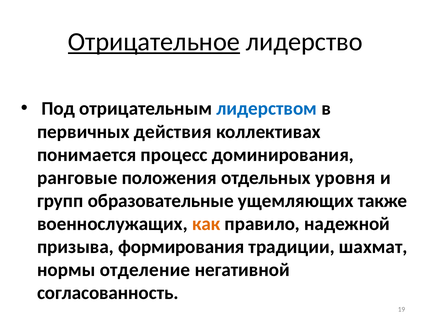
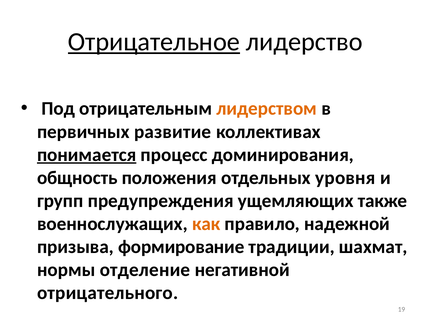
лидерством colour: blue -> orange
действия: действия -> развитие
понимается underline: none -> present
ранговые: ранговые -> общность
образовательные: образовательные -> предупреждения
формирования: формирования -> формирование
согласованность: согласованность -> отрицательного
